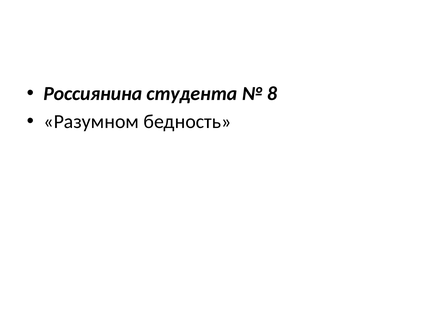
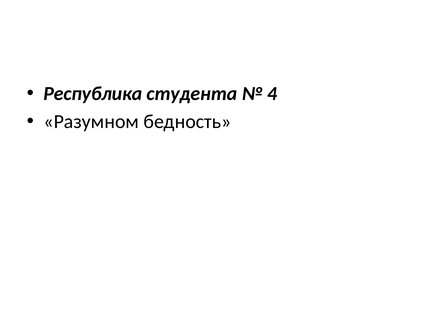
Россиянина: Россиянина -> Республика
8: 8 -> 4
